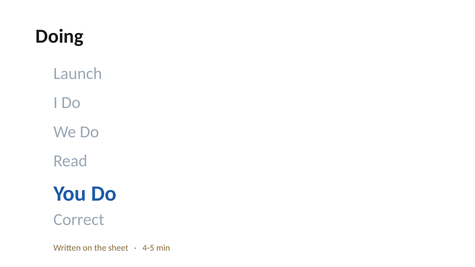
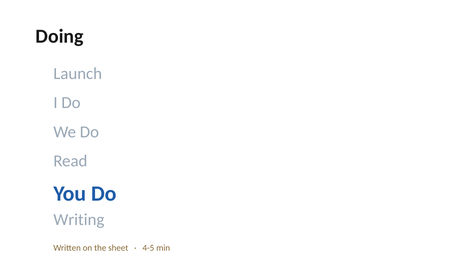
Correct: Correct -> Writing
